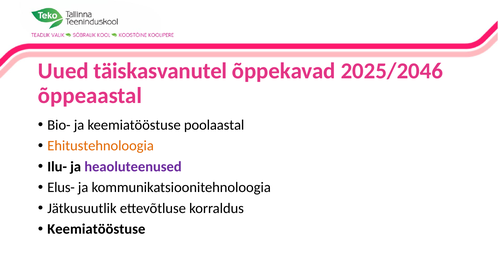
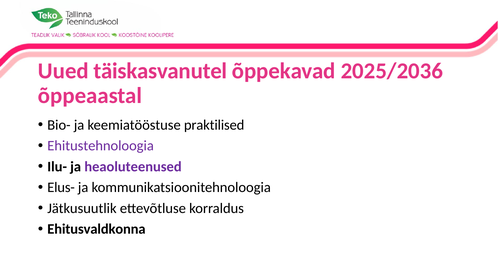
2025/2046: 2025/2046 -> 2025/2036
poolaastal: poolaastal -> praktilised
Ehitustehnoloogia colour: orange -> purple
Keemiatööstuse at (96, 229): Keemiatööstuse -> Ehitusvaldkonna
